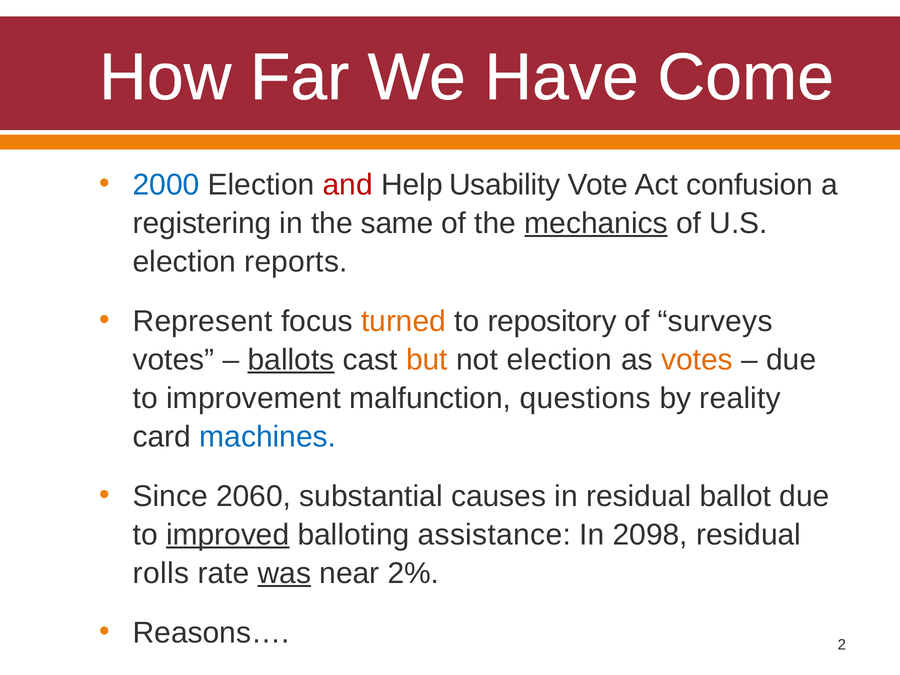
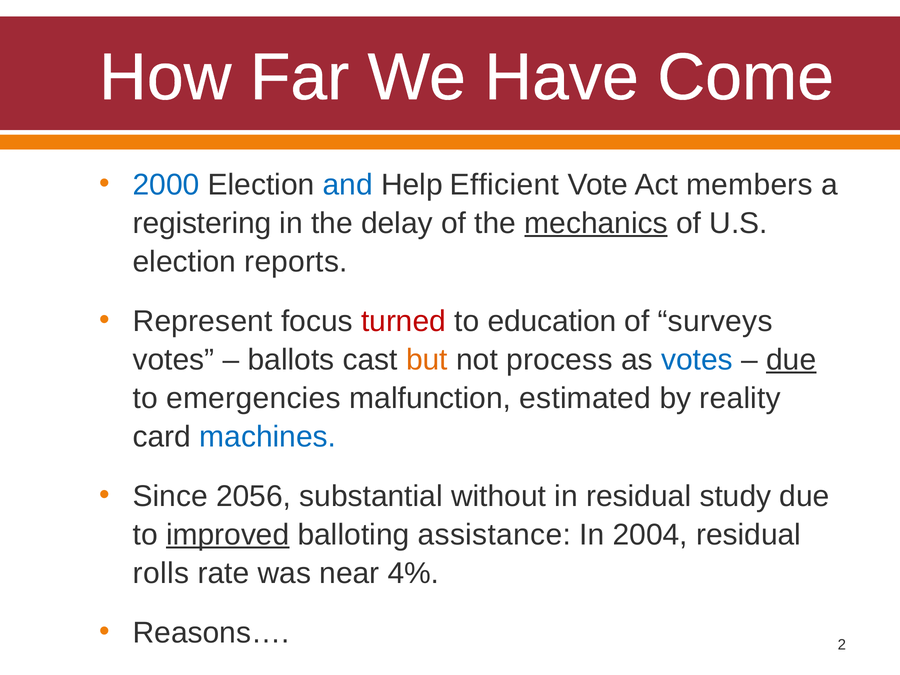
and colour: red -> blue
Usability: Usability -> Efficient
confusion: confusion -> members
same: same -> delay
turned colour: orange -> red
repository: repository -> education
ballots underline: present -> none
not election: election -> process
votes at (697, 360) colour: orange -> blue
due at (791, 360) underline: none -> present
improvement: improvement -> emergencies
questions: questions -> estimated
2060: 2060 -> 2056
causes: causes -> without
ballot: ballot -> study
2098: 2098 -> 2004
was underline: present -> none
2%: 2% -> 4%
